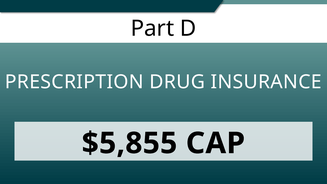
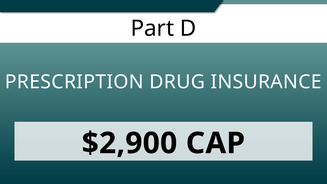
$5,855: $5,855 -> $2,900
